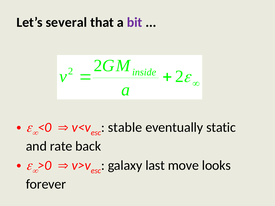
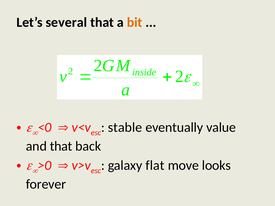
bit colour: purple -> orange
static: static -> value
and rate: rate -> that
last: last -> flat
